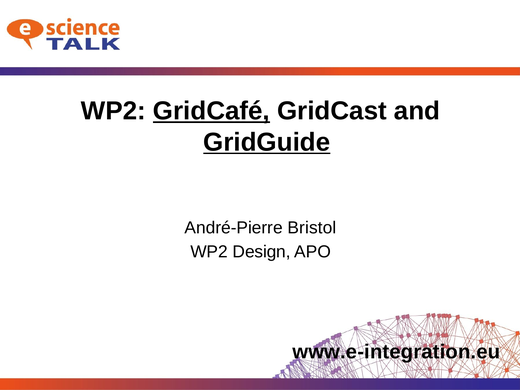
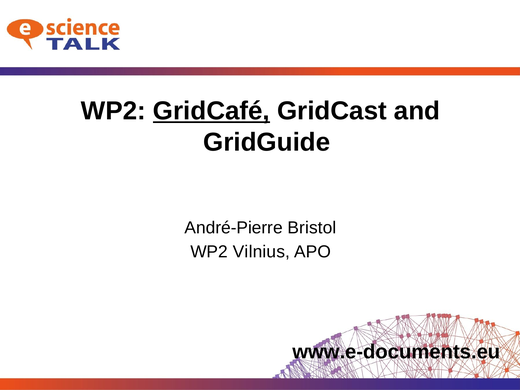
GridGuide underline: present -> none
Design: Design -> Vilnius
www.e-integration.eu: www.e-integration.eu -> www.e-documents.eu
